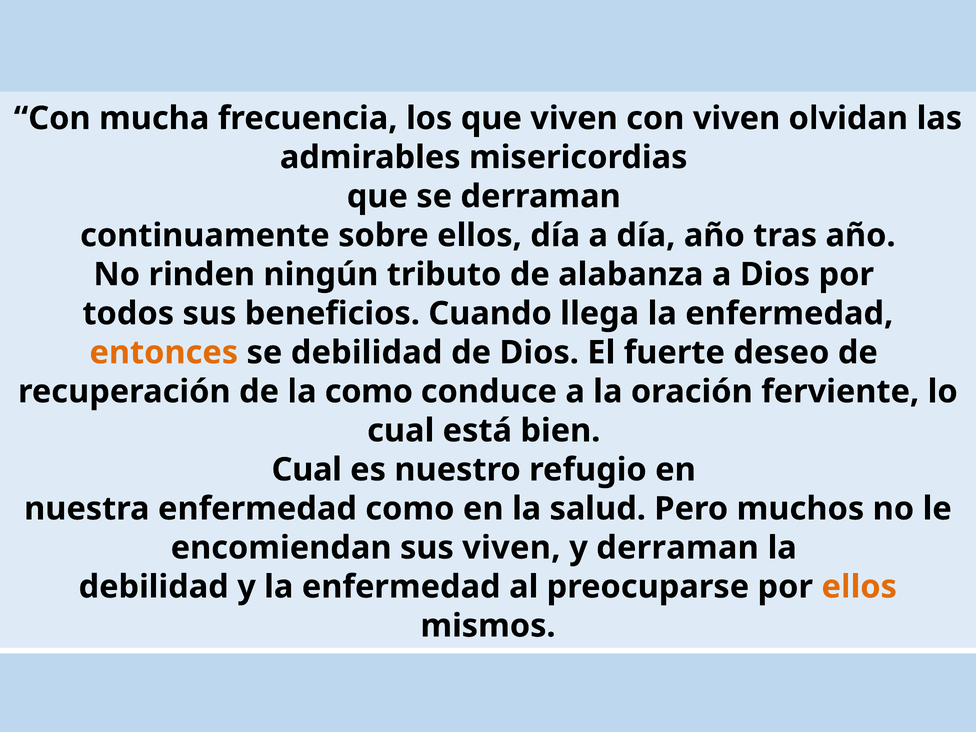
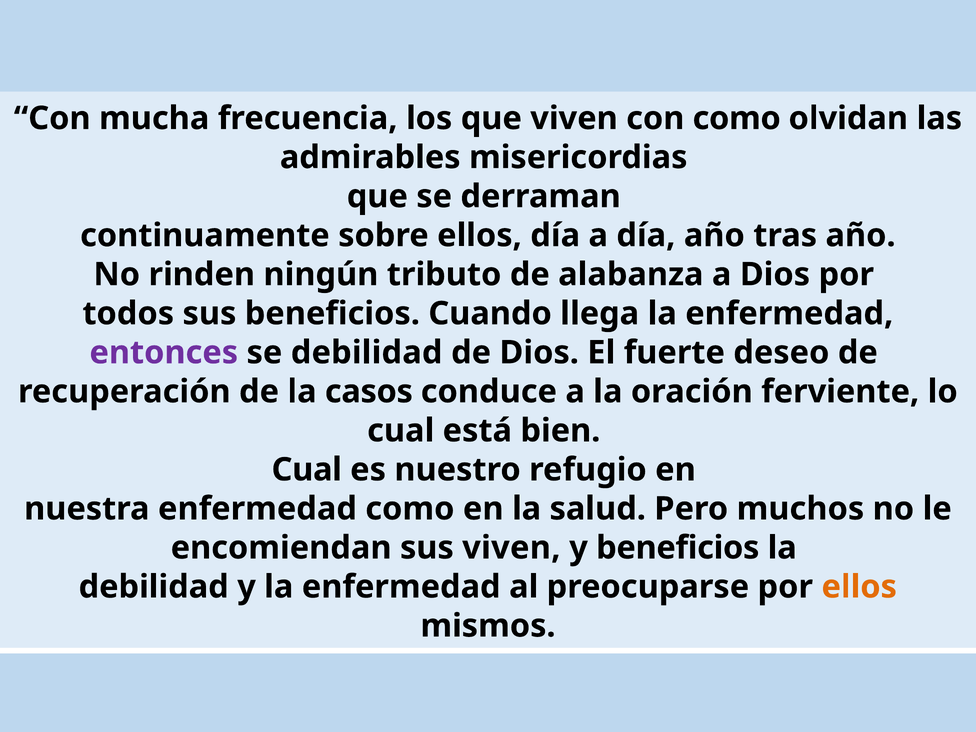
con viven: viven -> como
entonces colour: orange -> purple
la como: como -> casos
y derraman: derraman -> beneficios
